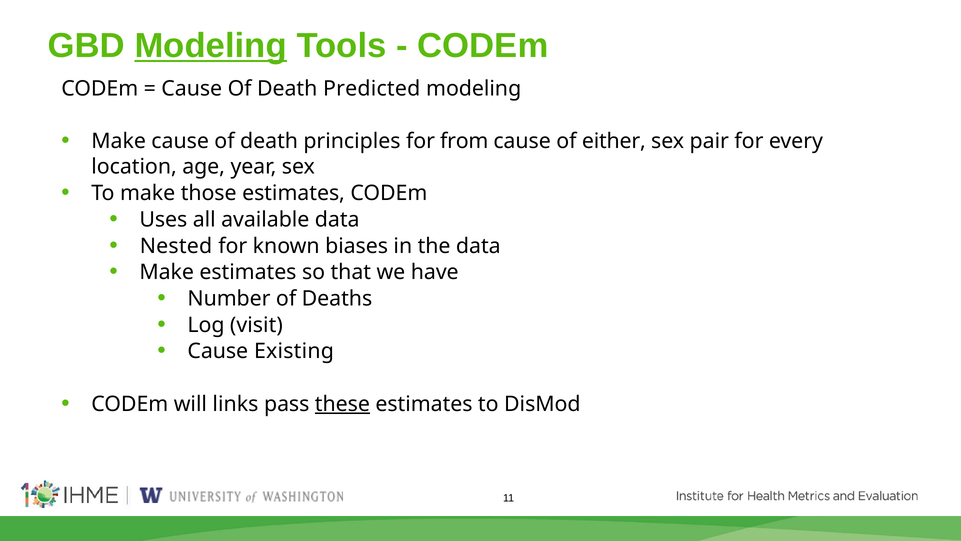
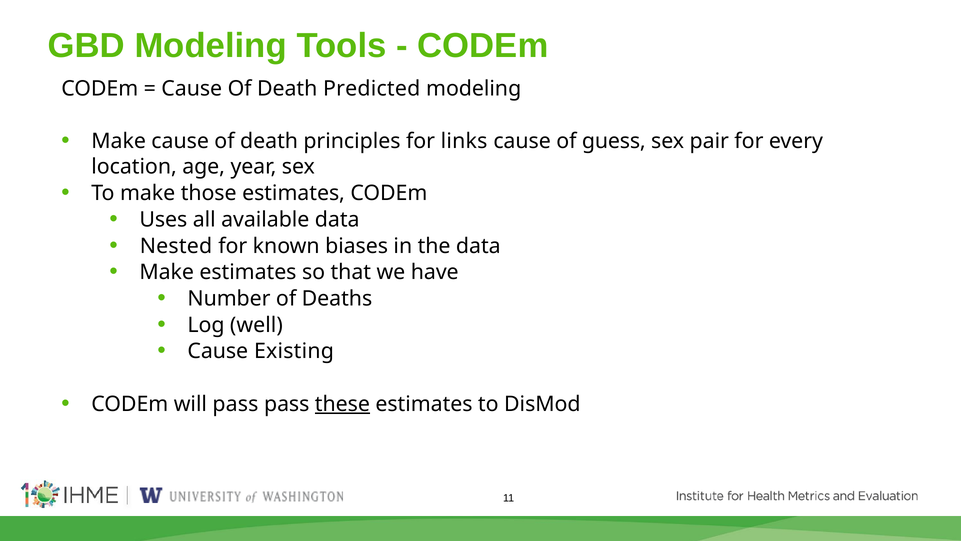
Modeling at (211, 46) underline: present -> none
from: from -> links
either: either -> guess
visit: visit -> well
will links: links -> pass
